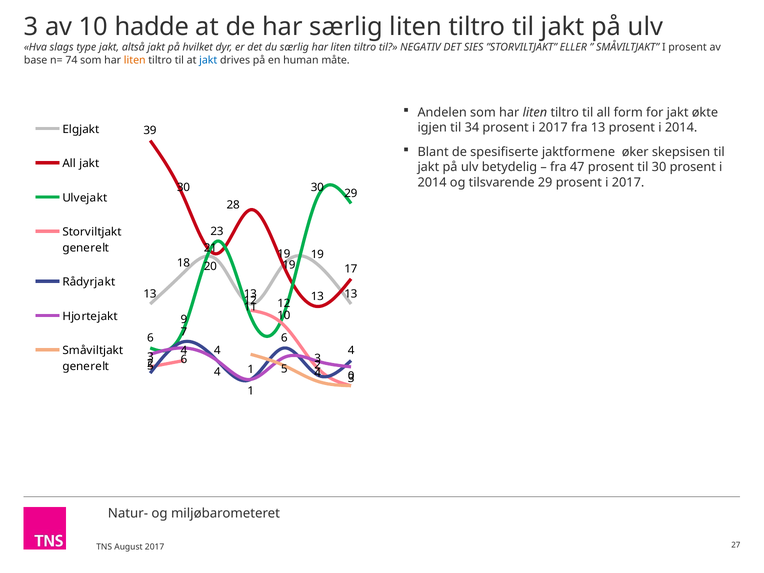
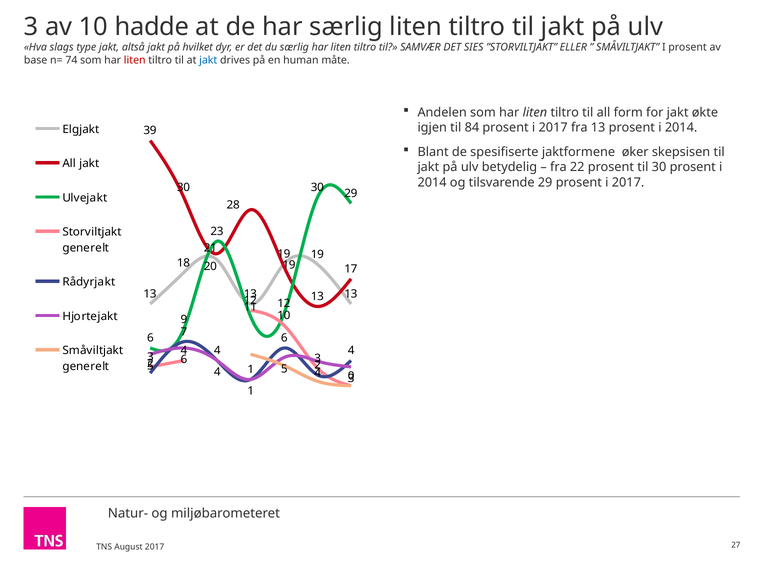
NEGATIV: NEGATIV -> SAMVÆR
liten at (135, 60) colour: orange -> red
34: 34 -> 84
47: 47 -> 22
